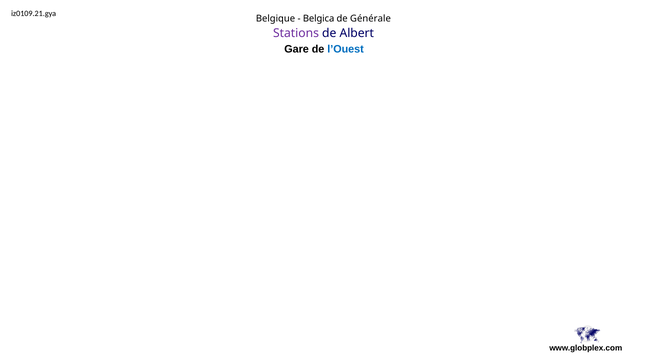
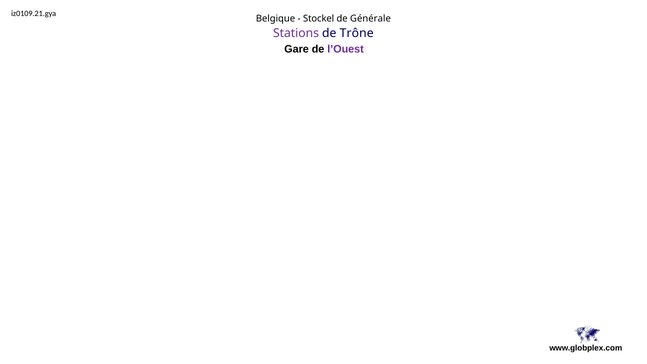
Belgica: Belgica -> Stockel
Albert: Albert -> Trône
l’Ouest colour: blue -> purple
